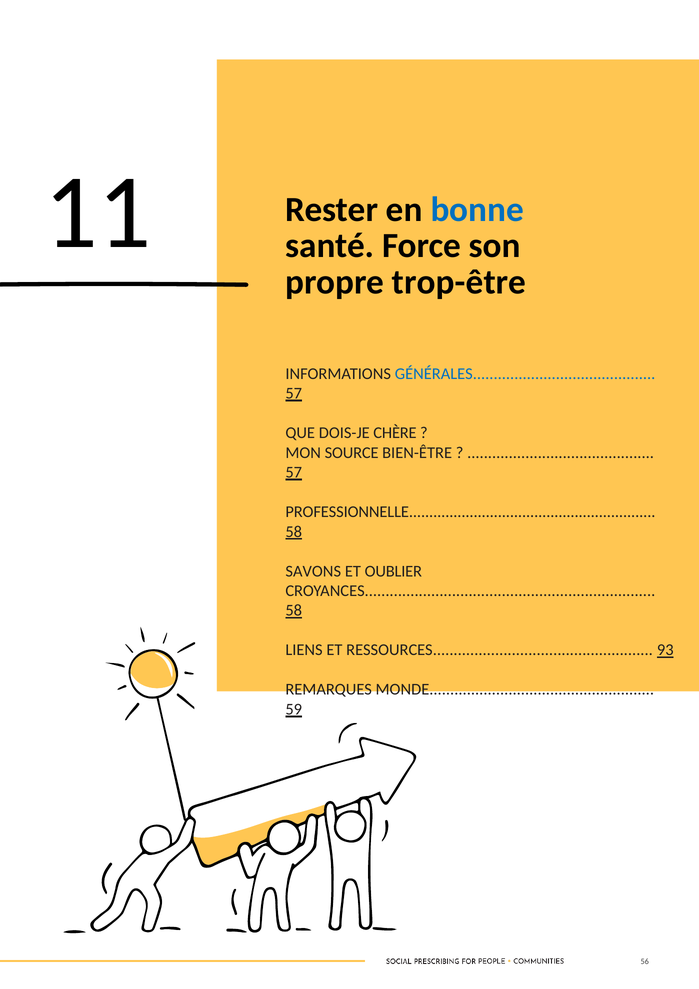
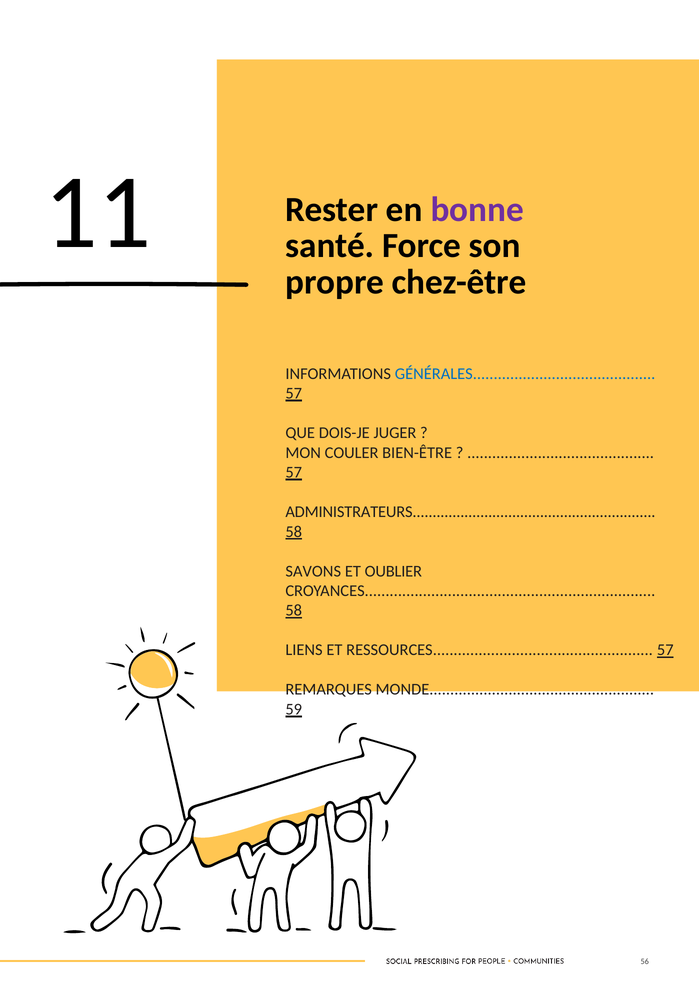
bonne colour: blue -> purple
trop-être: trop-être -> chez-être
CHÈRE: CHÈRE -> JUGER
SOURCE: SOURCE -> COULER
PROFESSIONNELLE: PROFESSIONNELLE -> ADMINISTRATEURS
RESSOURCES 93: 93 -> 57
